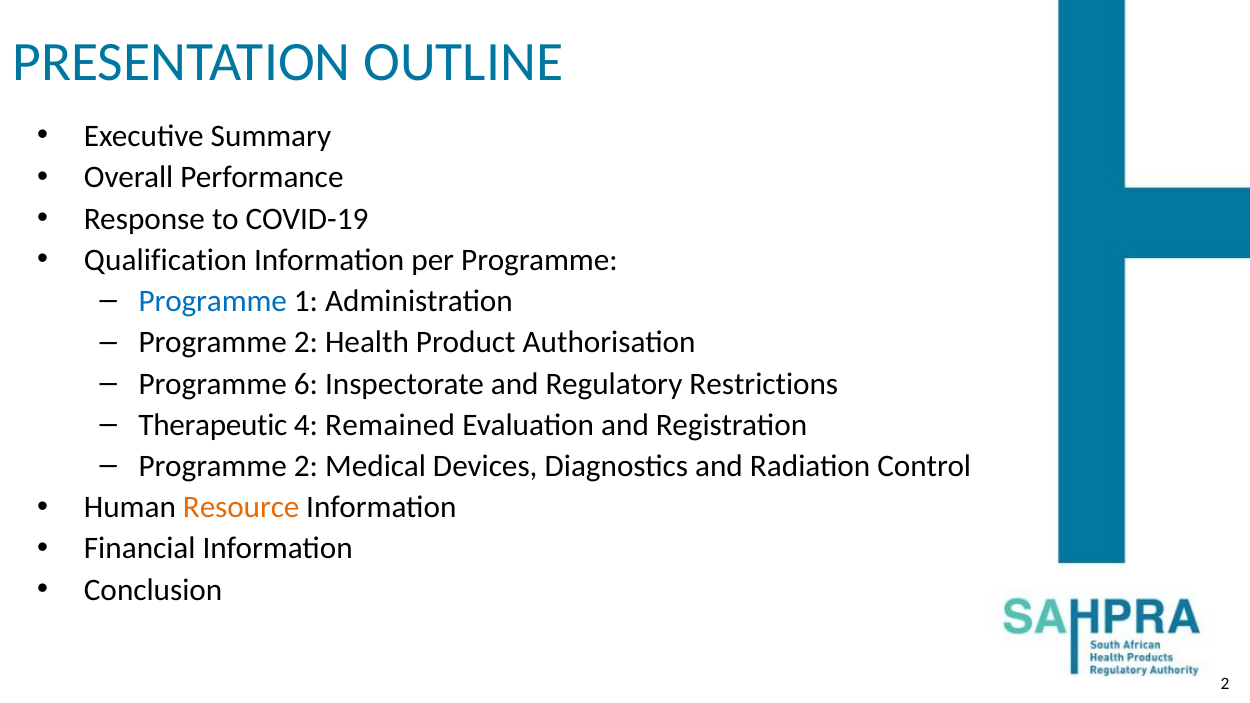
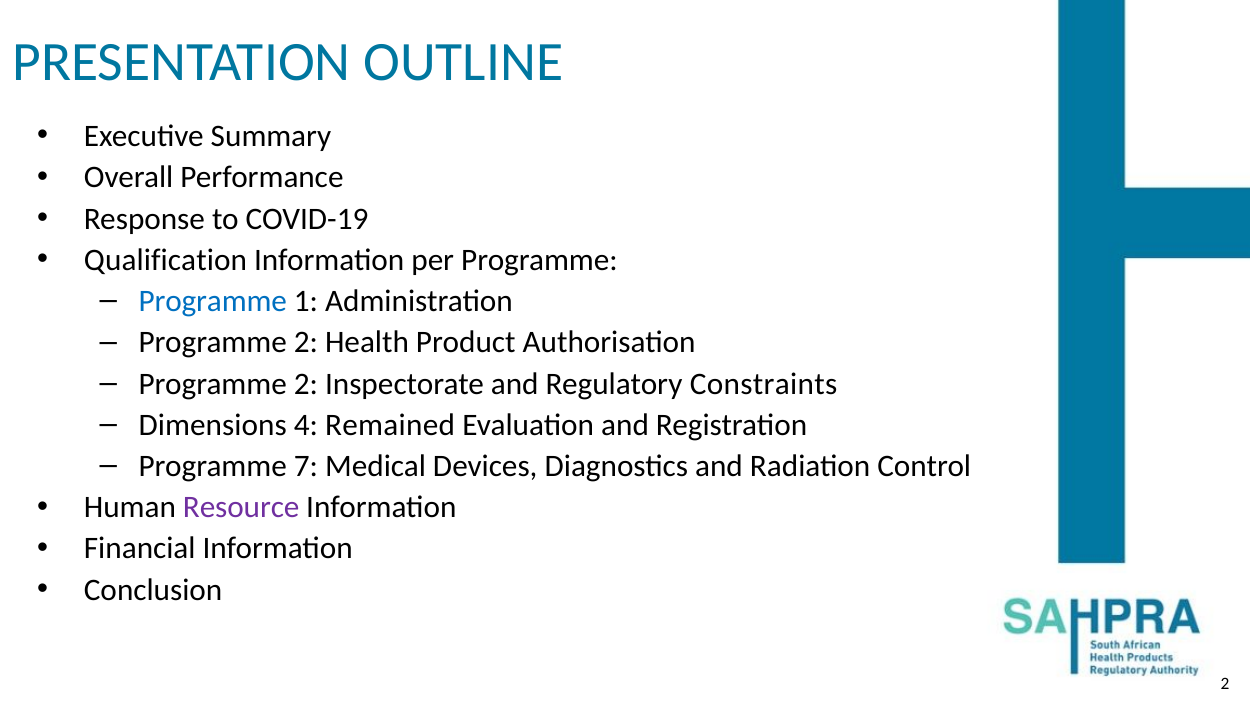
6 at (306, 384): 6 -> 2
Restrictions: Restrictions -> Constraints
Therapeutic: Therapeutic -> Dimensions
2 at (306, 466): 2 -> 7
Resource colour: orange -> purple
